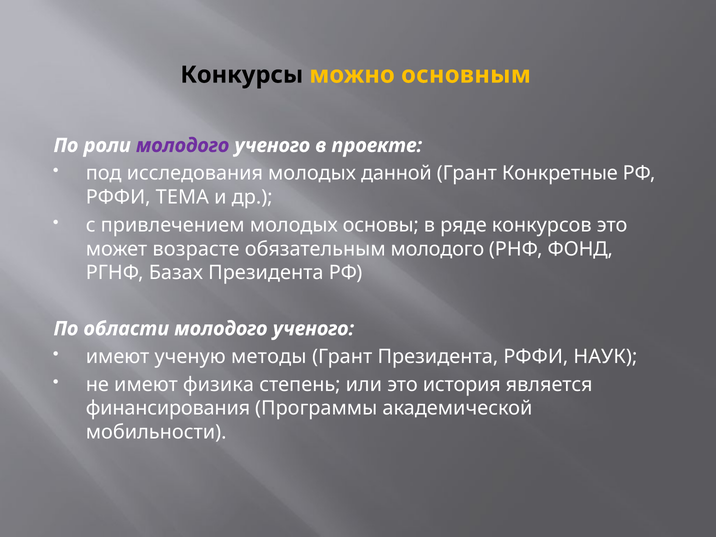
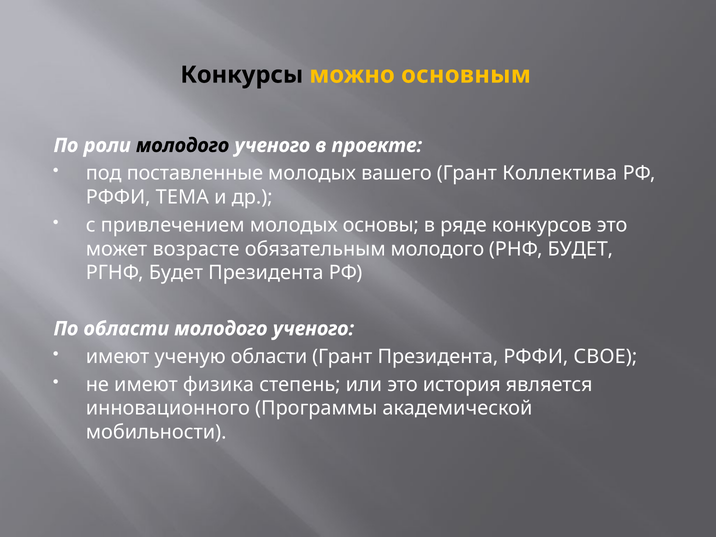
молодого at (183, 145) colour: purple -> black
исследования: исследования -> поставленные
данной: данной -> вашего
Конкретные: Конкретные -> Коллектива
РНФ ФОНД: ФОНД -> БУДЕТ
РГНФ Базах: Базах -> Будет
ученую методы: методы -> области
НАУК: НАУК -> СВОЕ
финансирования: финансирования -> инновационного
